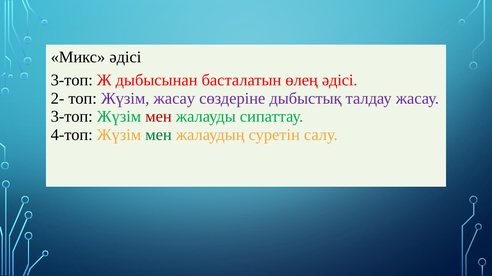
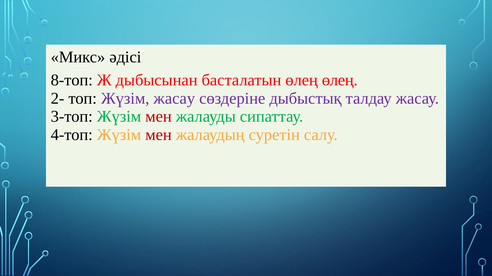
3-топ at (72, 80): 3-топ -> 8-топ
өлең әдісі: әдісі -> өлең
мен at (159, 135) colour: green -> red
